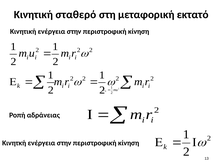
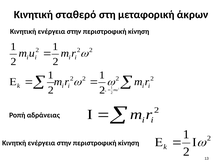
εκτατό: εκτατό -> άκρων
